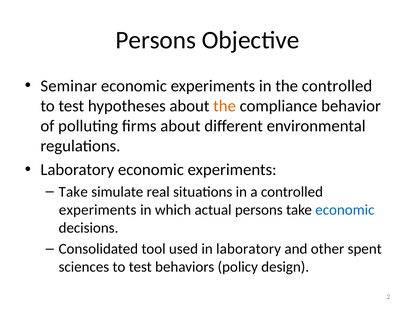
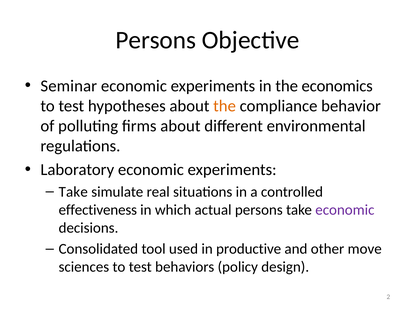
the controlled: controlled -> economics
experiments at (98, 210): experiments -> effectiveness
economic at (345, 210) colour: blue -> purple
in laboratory: laboratory -> productive
spent: spent -> move
